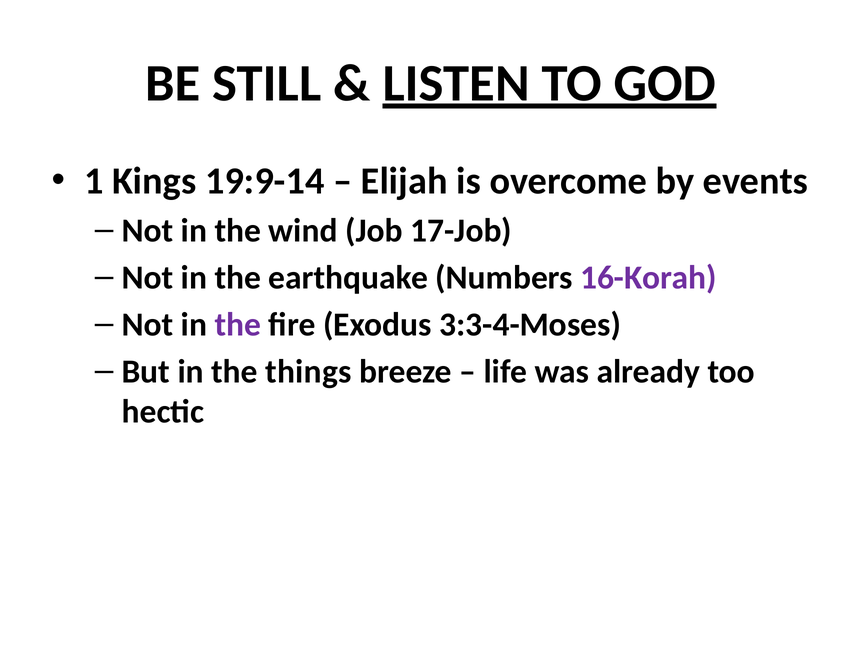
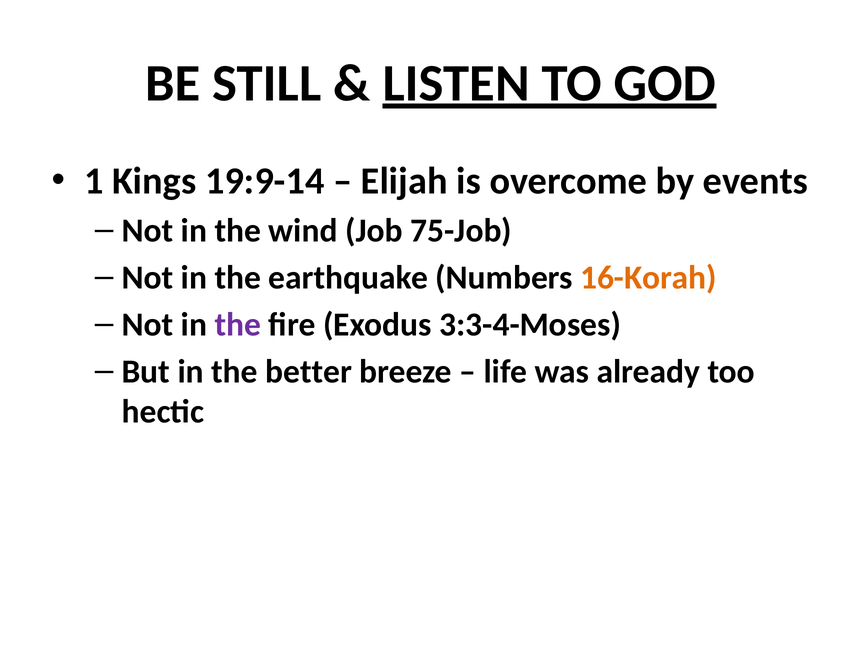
17-Job: 17-Job -> 75-Job
16-Korah colour: purple -> orange
things: things -> better
